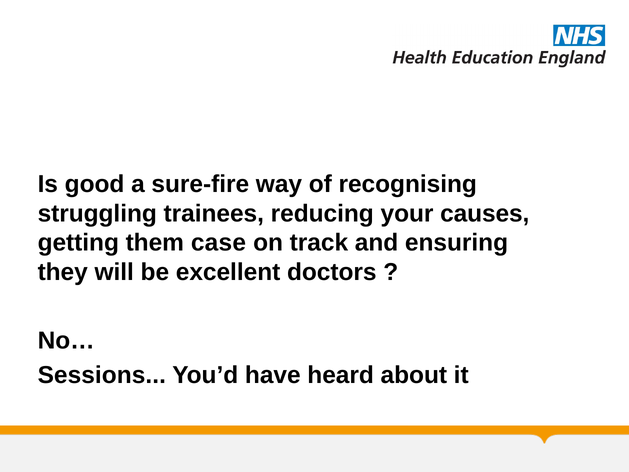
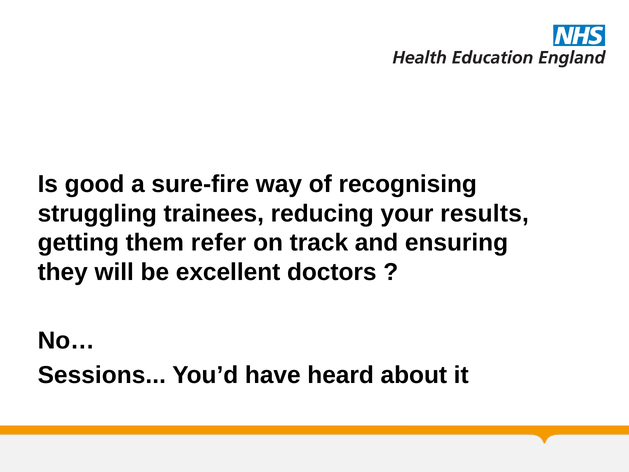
causes: causes -> results
case: case -> refer
